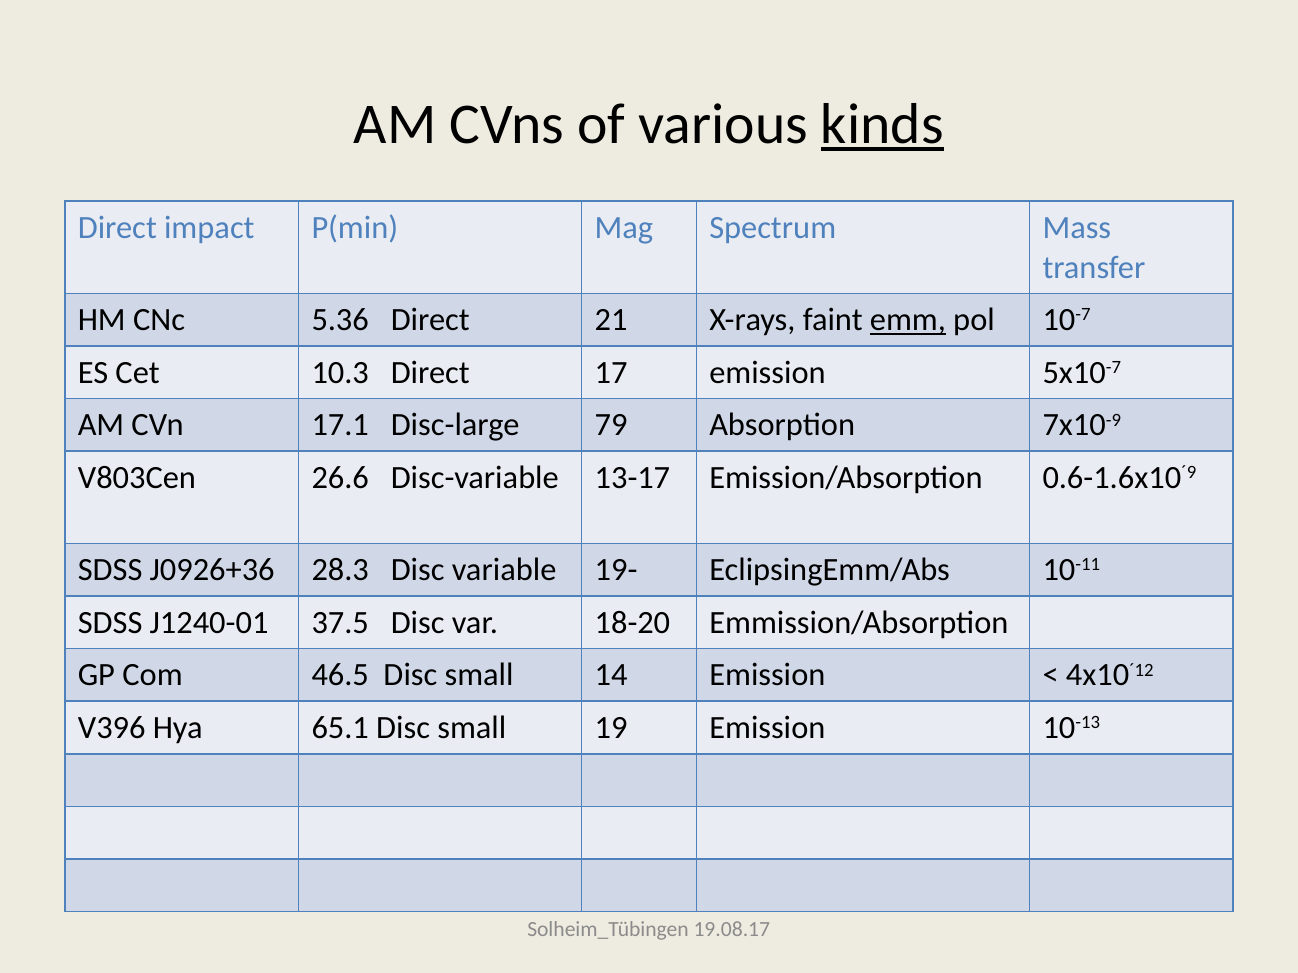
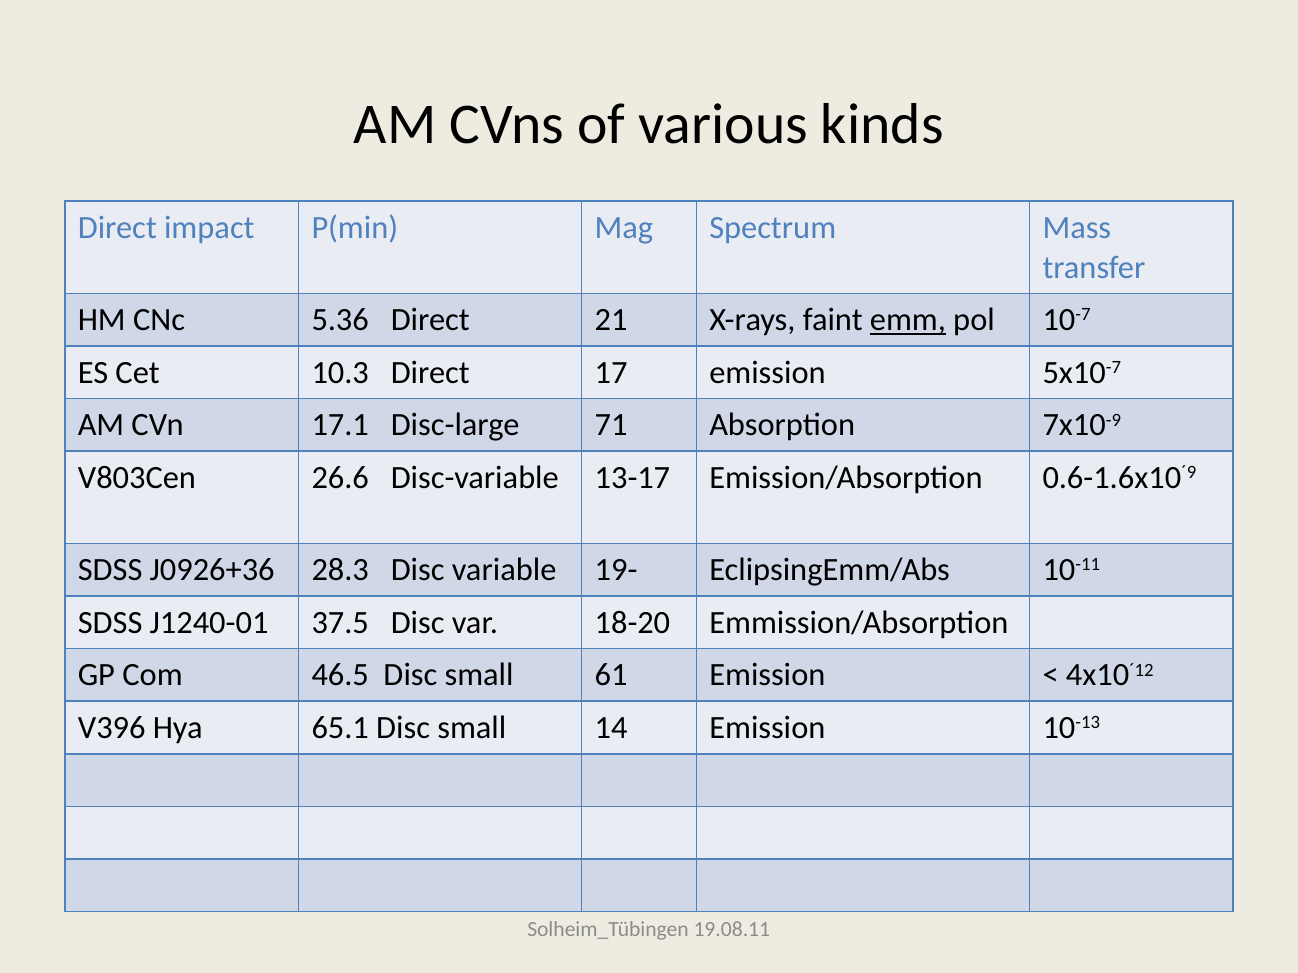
kinds underline: present -> none
79: 79 -> 71
14: 14 -> 61
19: 19 -> 14
19.08.17: 19.08.17 -> 19.08.11
